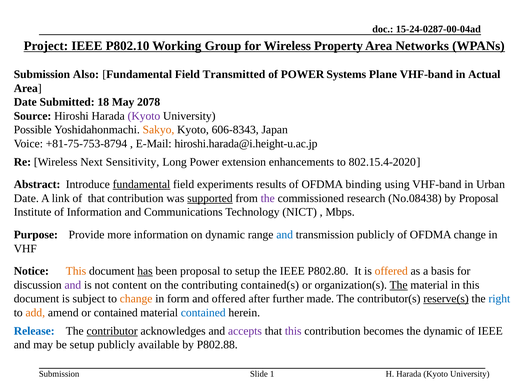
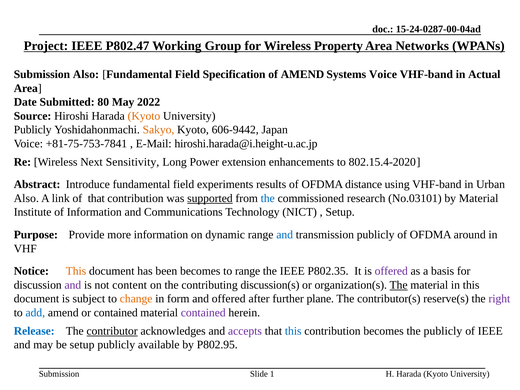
P802.10: P802.10 -> P802.47
Transmitted: Transmitted -> Specification
of POWER: POWER -> AMEND
Systems Plane: Plane -> Voice
18: 18 -> 80
2078: 2078 -> 2022
Kyoto at (144, 116) colour: purple -> orange
Possible at (33, 130): Possible -> Publicly
606-8343: 606-8343 -> 606-9442
+81-75-753-8794: +81-75-753-8794 -> +81-75-753-7841
fundamental at (141, 184) underline: present -> none
binding: binding -> distance
Date at (26, 198): Date -> Also
the at (268, 198) colour: purple -> blue
No.08438: No.08438 -> No.03101
by Proposal: Proposal -> Material
Mbps at (340, 212): Mbps -> Setup
OFDMA change: change -> around
has underline: present -> none
been proposal: proposal -> becomes
to setup: setup -> range
P802.80: P802.80 -> P802.35
offered at (391, 271) colour: orange -> purple
contained(s: contained(s -> discussion(s
made: made -> plane
reserve(s underline: present -> none
right colour: blue -> purple
add colour: orange -> blue
contained at (203, 313) colour: blue -> purple
this at (293, 331) colour: purple -> blue
the dynamic: dynamic -> publicly
P802.88: P802.88 -> P802.95
